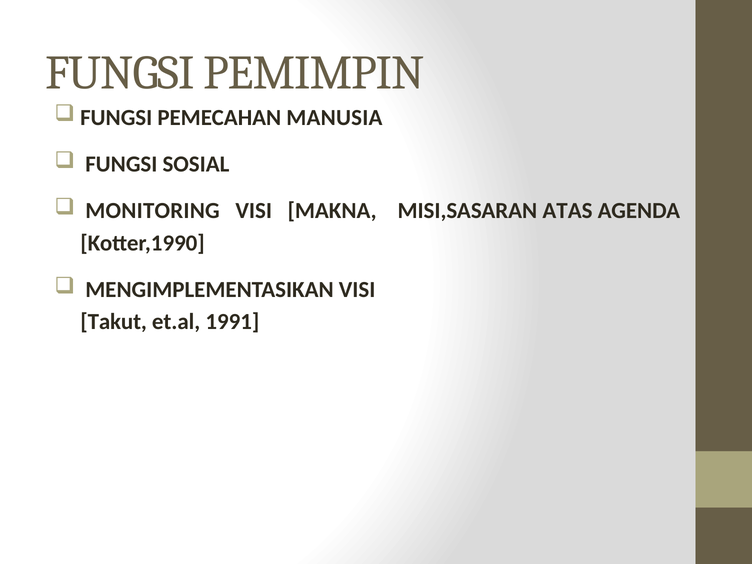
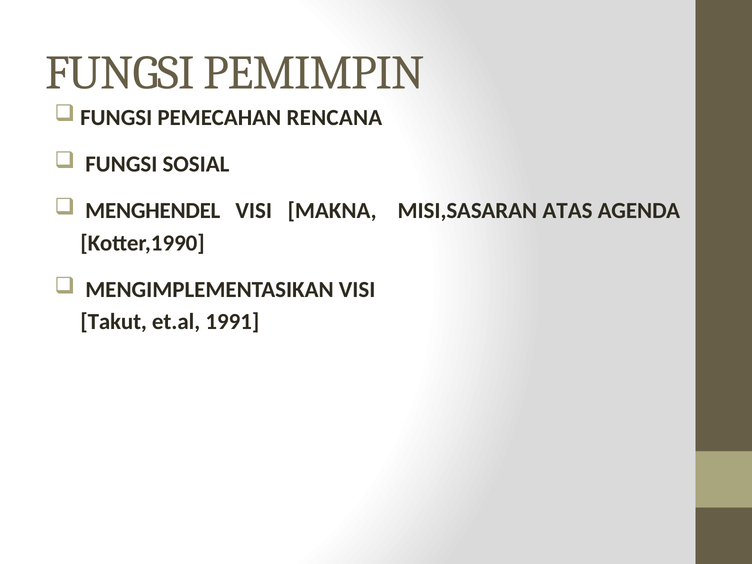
MANUSIA: MANUSIA -> RENCANA
MONITORING: MONITORING -> MENGHENDEL
